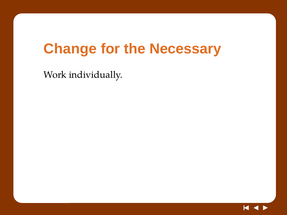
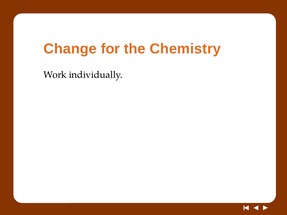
Necessary: Necessary -> Chemistry
